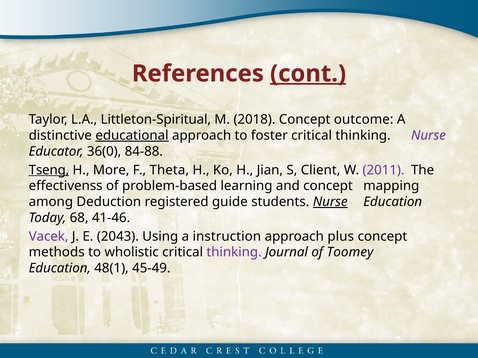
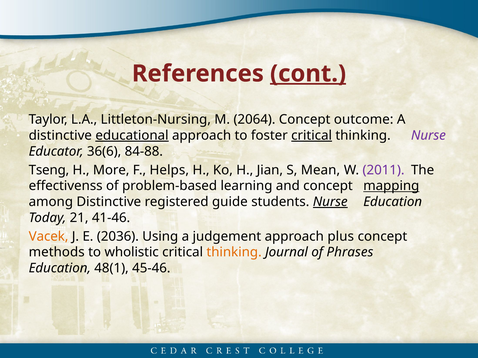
Littleton-Spiritual: Littleton-Spiritual -> Littleton-Nursing
2018: 2018 -> 2064
critical at (312, 136) underline: none -> present
36(0: 36(0 -> 36(6
Tseng underline: present -> none
Theta: Theta -> Helps
Client: Client -> Mean
mapping underline: none -> present
among Deduction: Deduction -> Distinctive
68: 68 -> 21
Vacek colour: purple -> orange
2043: 2043 -> 2036
instruction: instruction -> judgement
thinking at (234, 253) colour: purple -> orange
Toomey: Toomey -> Phrases
45-49: 45-49 -> 45-46
